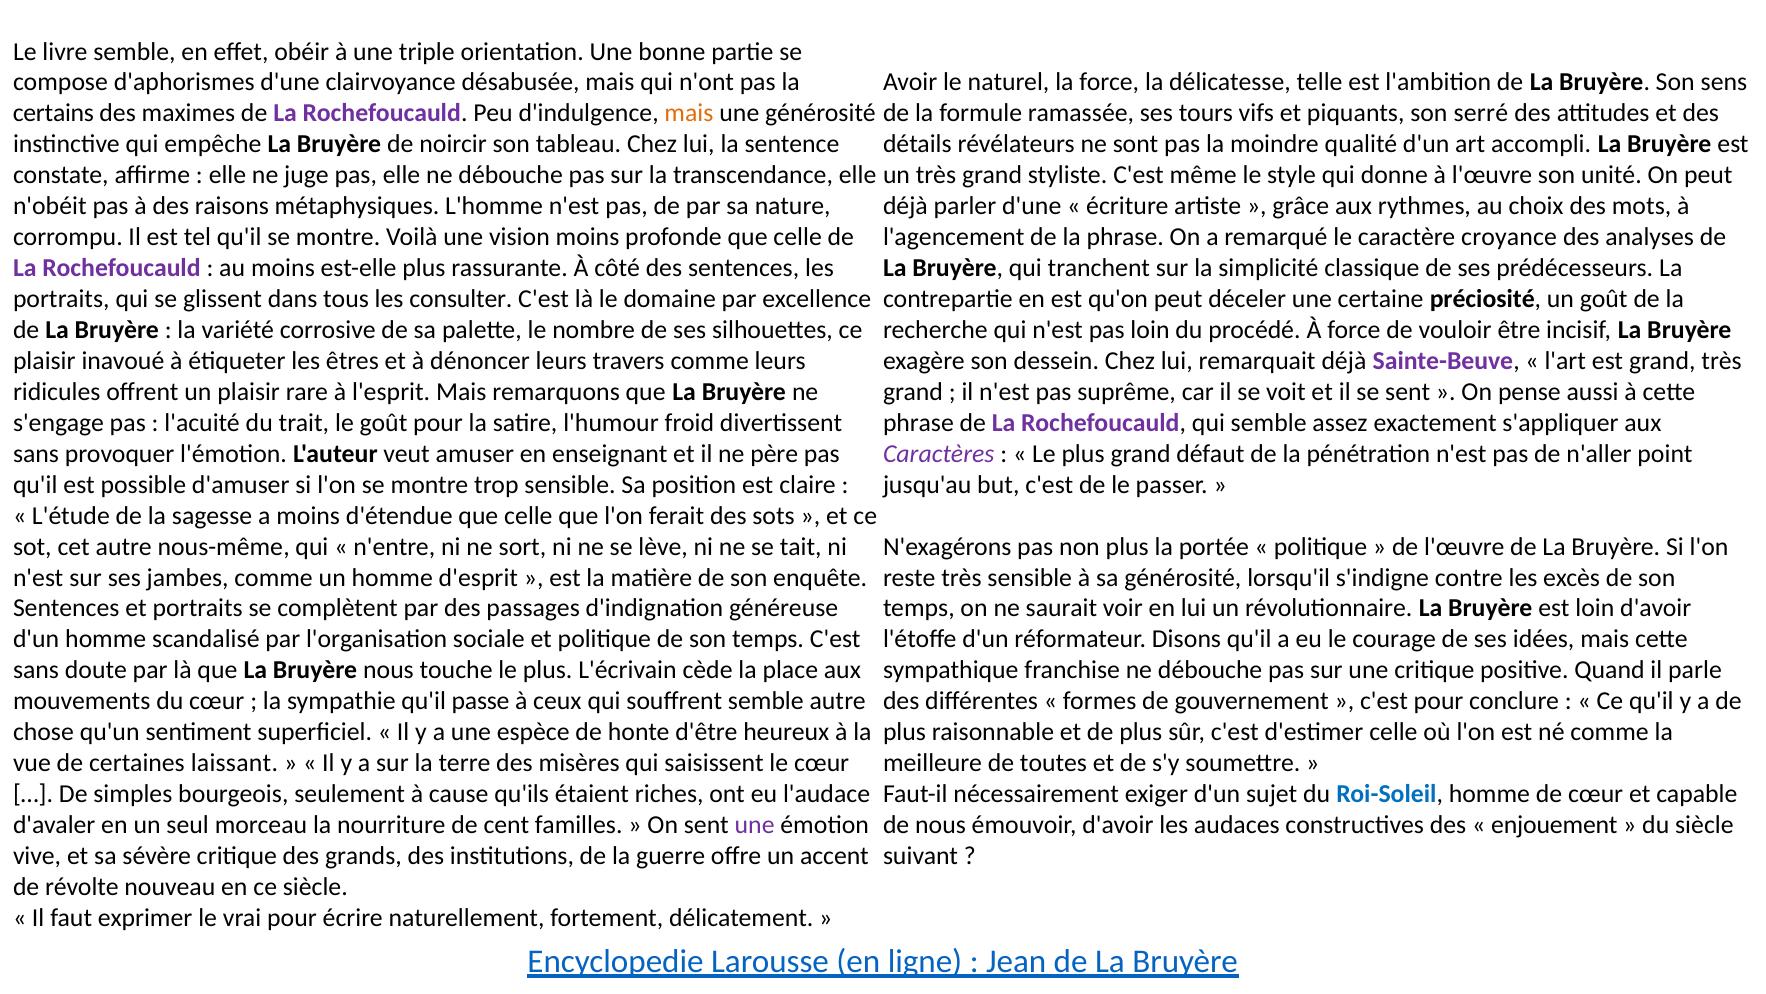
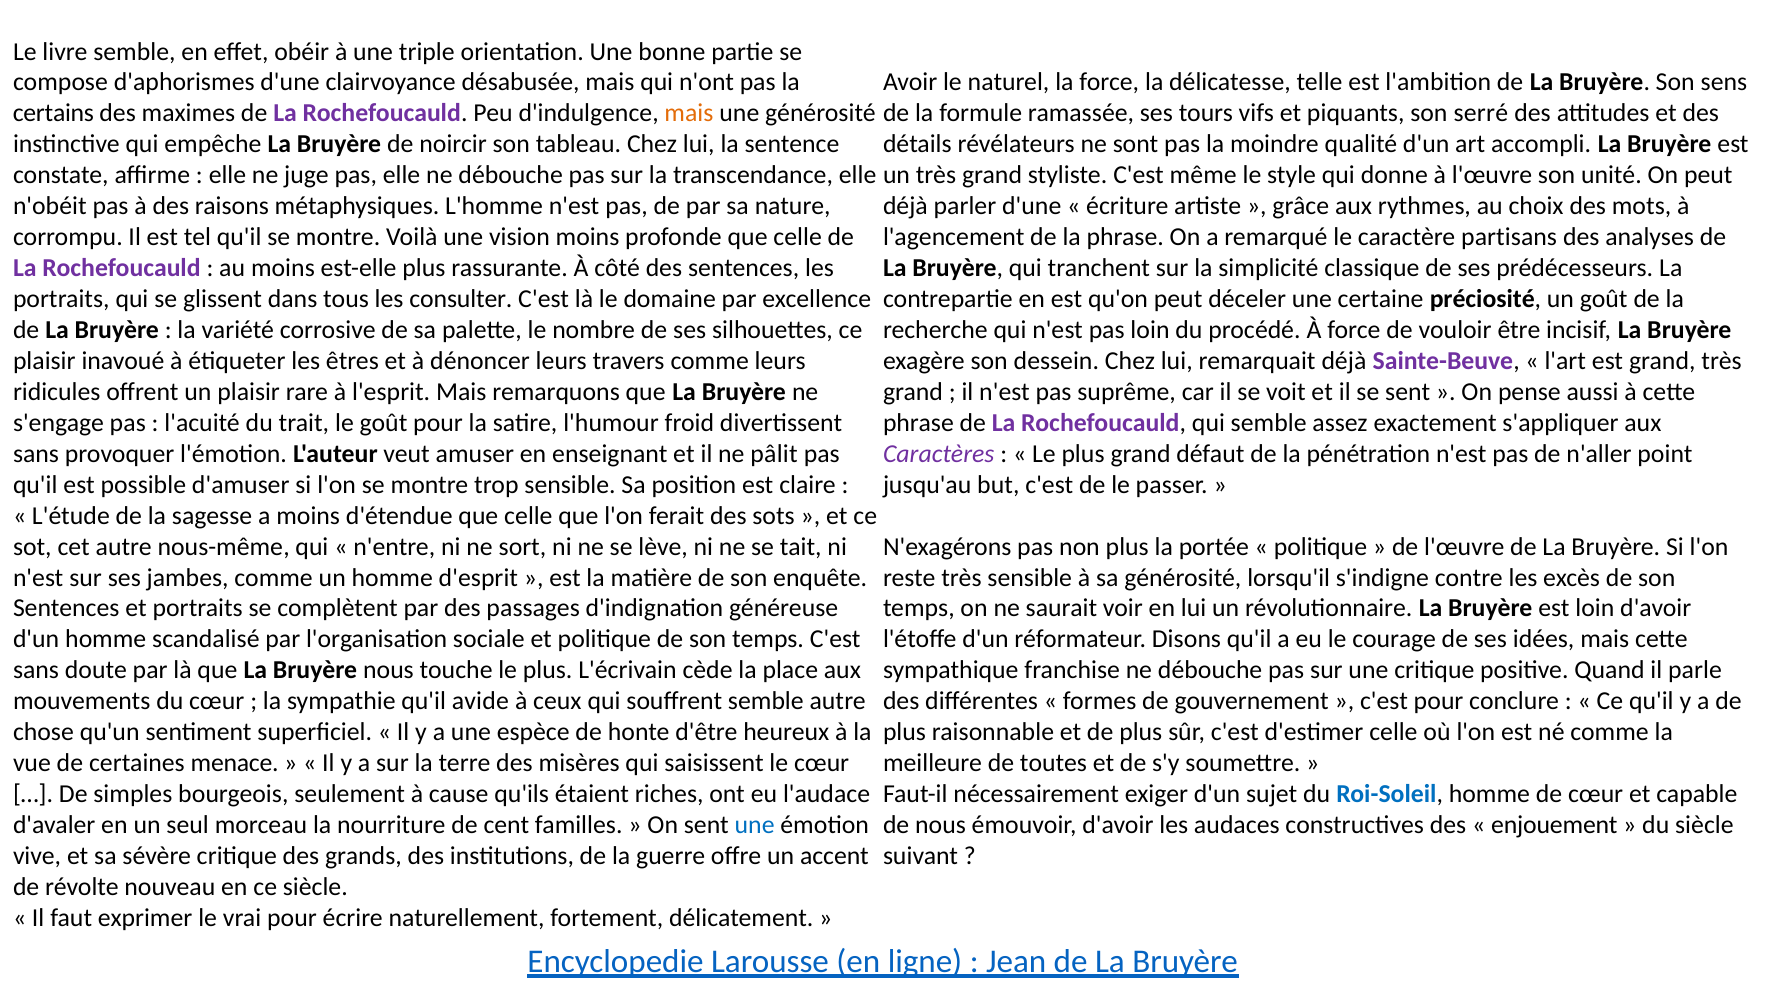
croyance: croyance -> partisans
père: père -> pâlit
passe: passe -> avide
laissant: laissant -> menace
une at (755, 825) colour: purple -> blue
